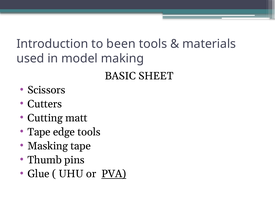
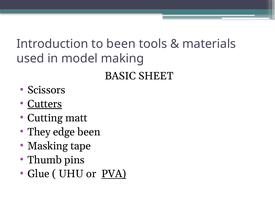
Cutters underline: none -> present
Tape at (39, 132): Tape -> They
edge tools: tools -> been
